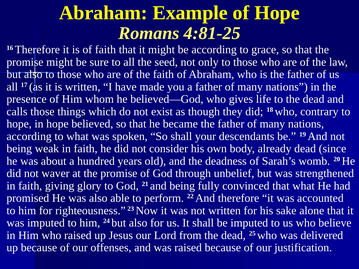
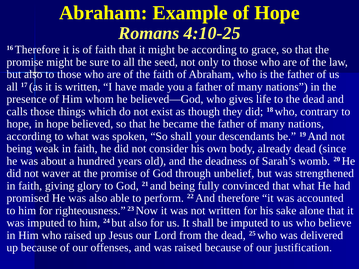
4:81-25: 4:81-25 -> 4:10-25
